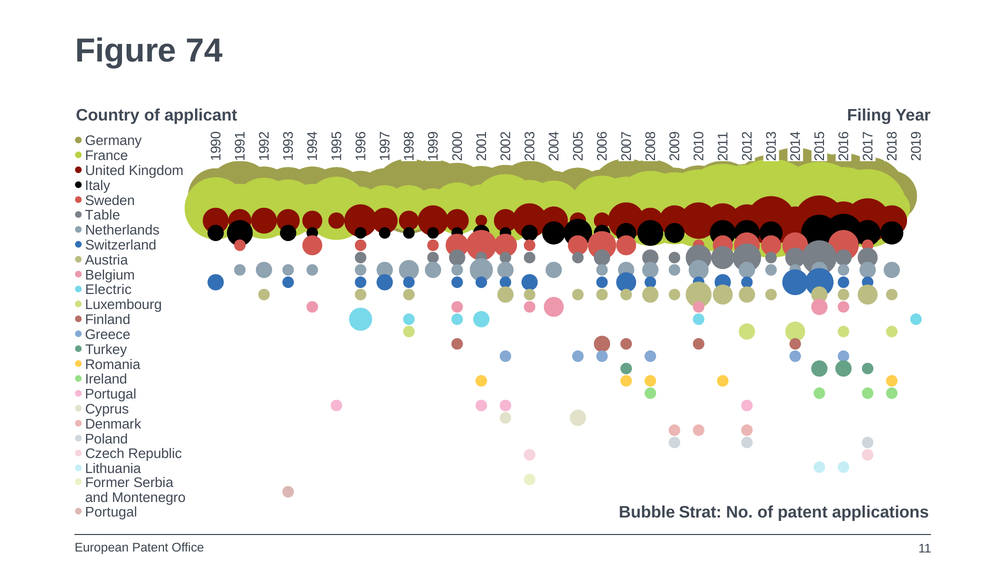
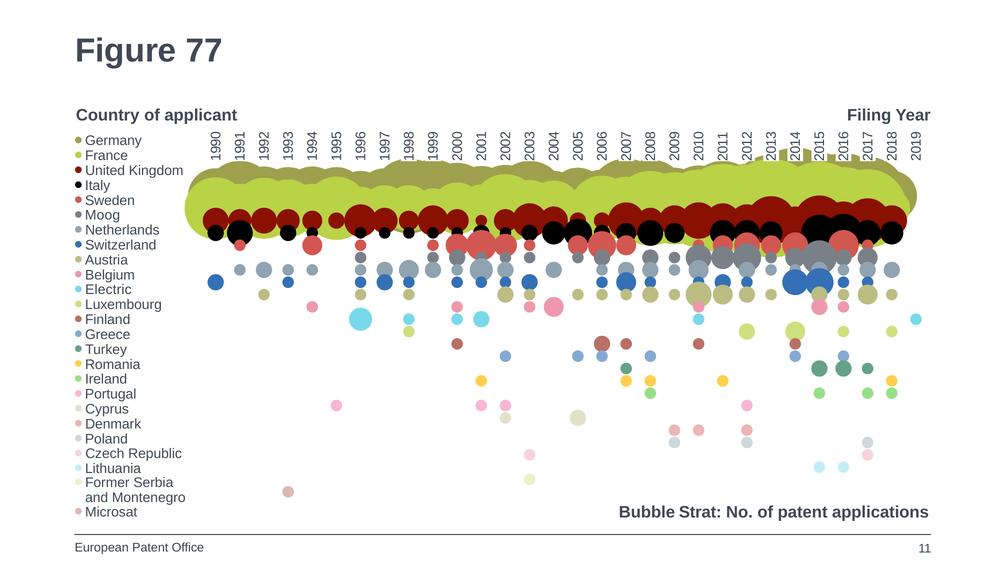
74: 74 -> 77
Table: Table -> Moog
Portugal at (111, 512): Portugal -> Microsat
